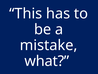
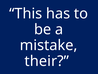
what: what -> their
